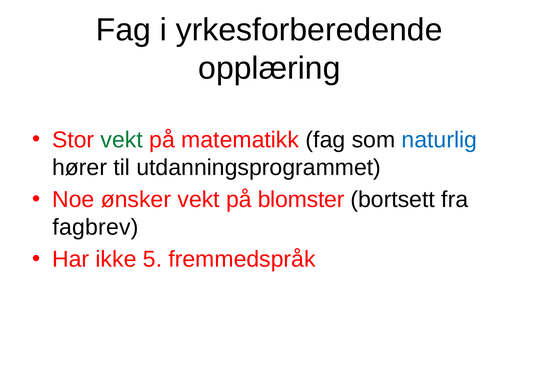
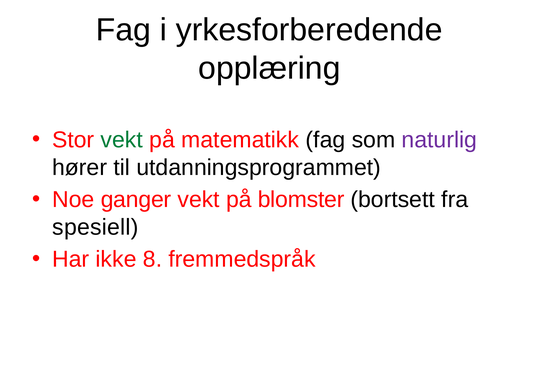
naturlig colour: blue -> purple
ønsker: ønsker -> ganger
fagbrev: fagbrev -> spesiell
5: 5 -> 8
